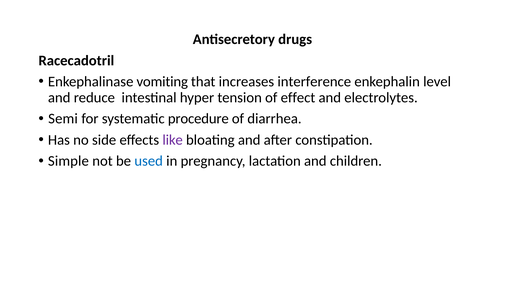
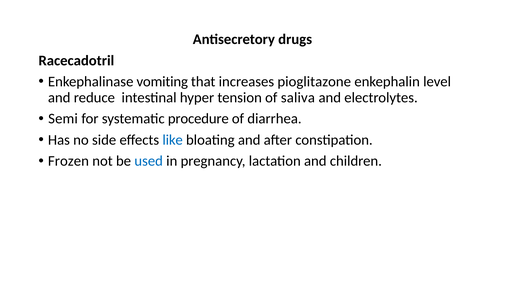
interference: interference -> pioglitazone
effect: effect -> saliva
like colour: purple -> blue
Simple: Simple -> Frozen
